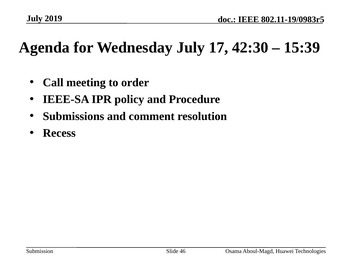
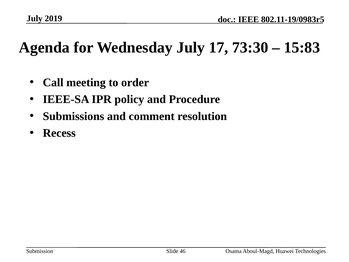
42:30: 42:30 -> 73:30
15:39: 15:39 -> 15:83
